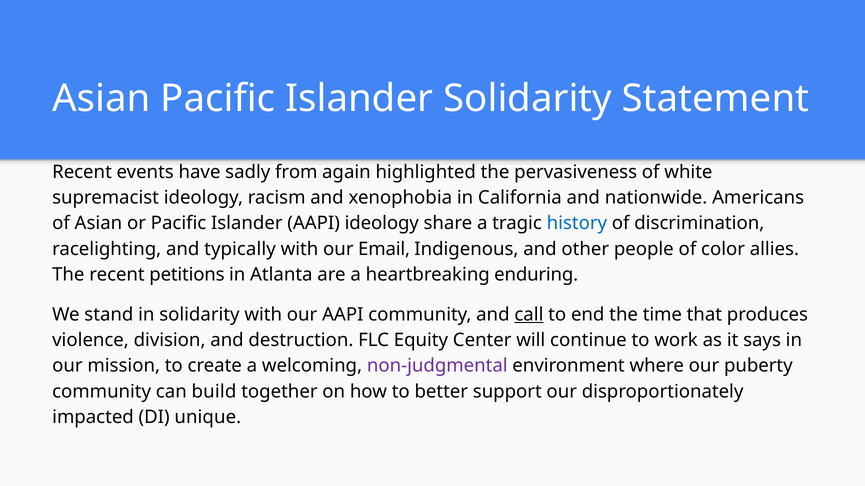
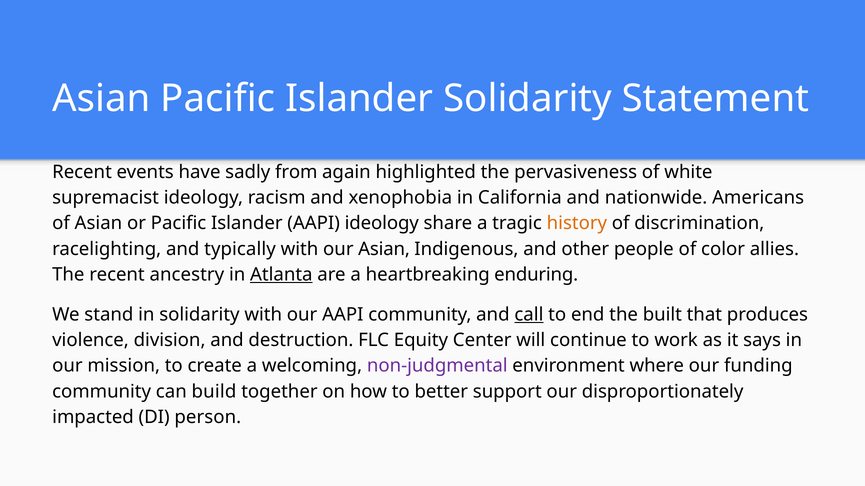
history colour: blue -> orange
our Email: Email -> Asian
petitions: petitions -> ancestry
Atlanta underline: none -> present
time: time -> built
puberty: puberty -> funding
unique: unique -> person
